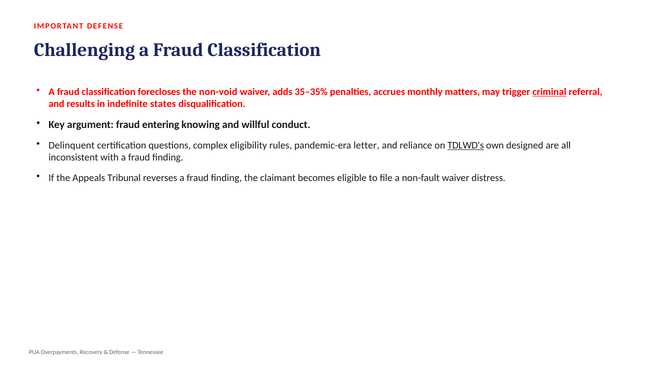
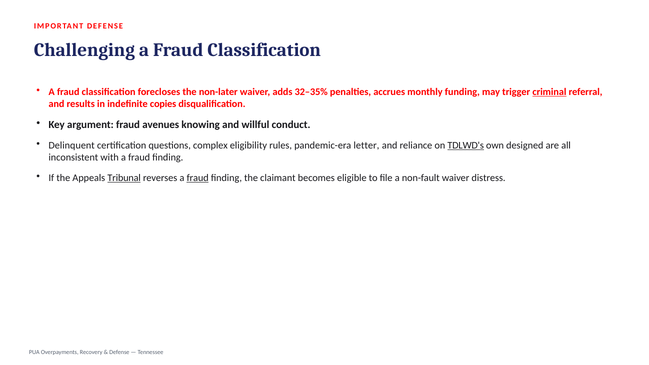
non-void: non-void -> non-later
35–35%: 35–35% -> 32–35%
matters: matters -> funding
states: states -> copies
entering: entering -> avenues
Tribunal underline: none -> present
fraud at (198, 178) underline: none -> present
